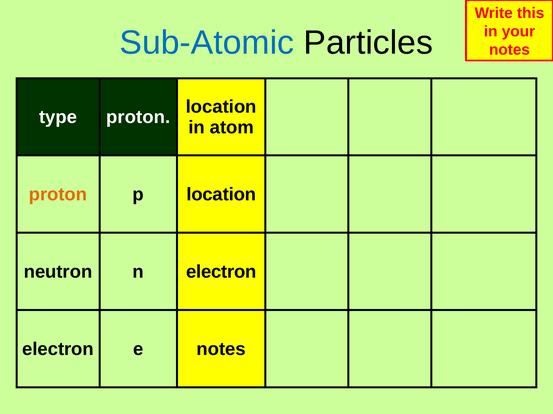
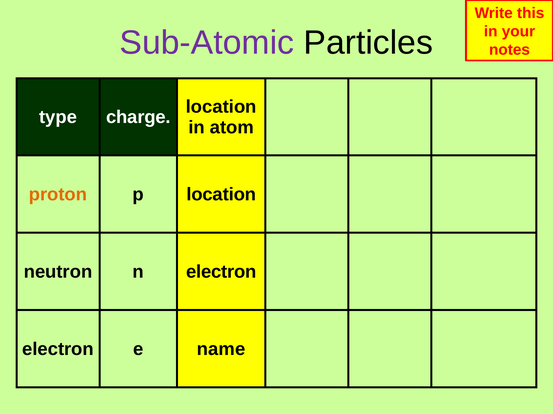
Sub-Atomic colour: blue -> purple
type proton: proton -> charge
e notes: notes -> name
